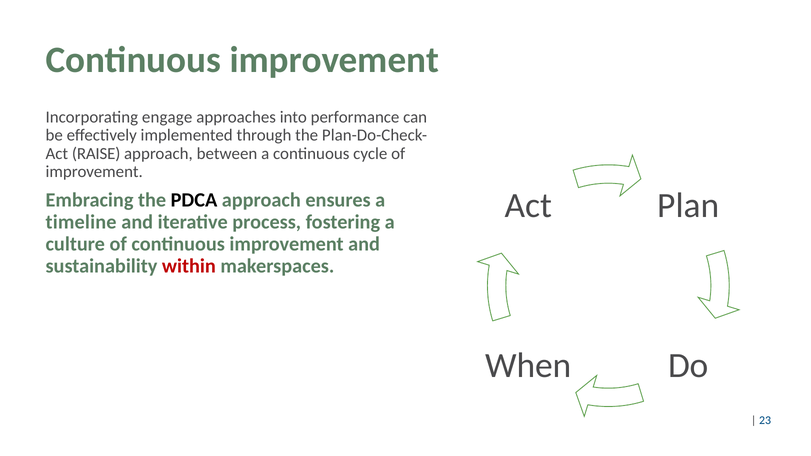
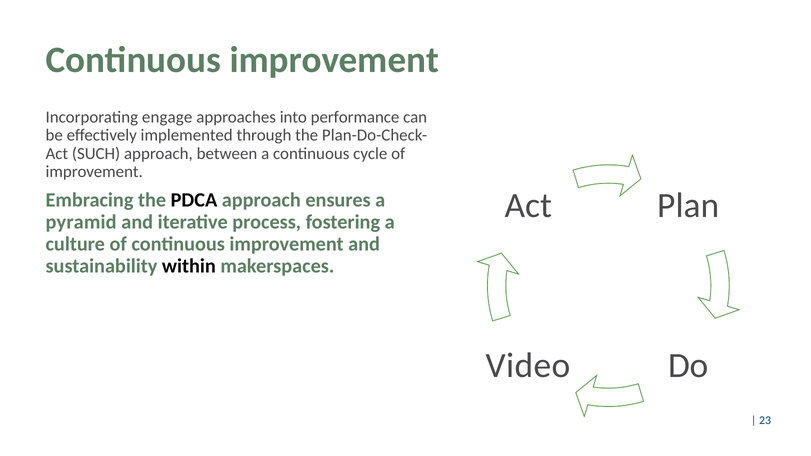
RAISE: RAISE -> SUCH
timeline: timeline -> pyramid
within colour: red -> black
When: When -> Video
